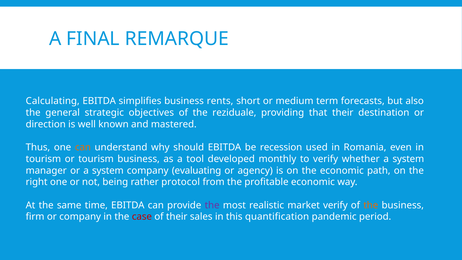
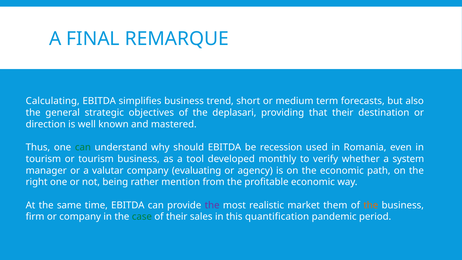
rents: rents -> trend
reziduale: reziduale -> deplasari
can at (83, 147) colour: orange -> green
or a system: system -> valutar
protocol: protocol -> mention
market verify: verify -> them
case colour: red -> green
